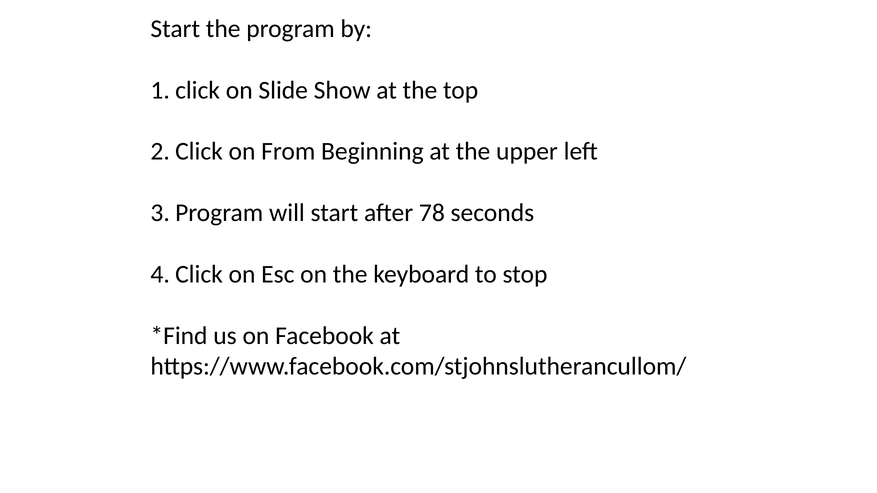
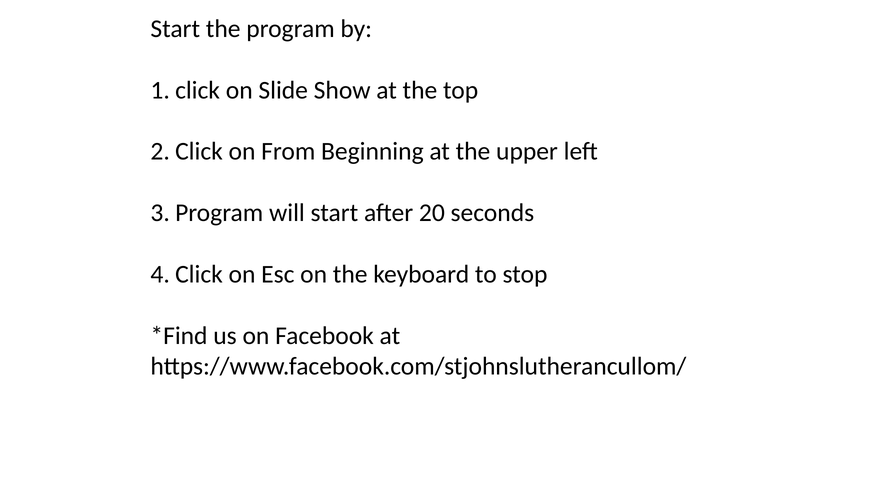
78: 78 -> 20
